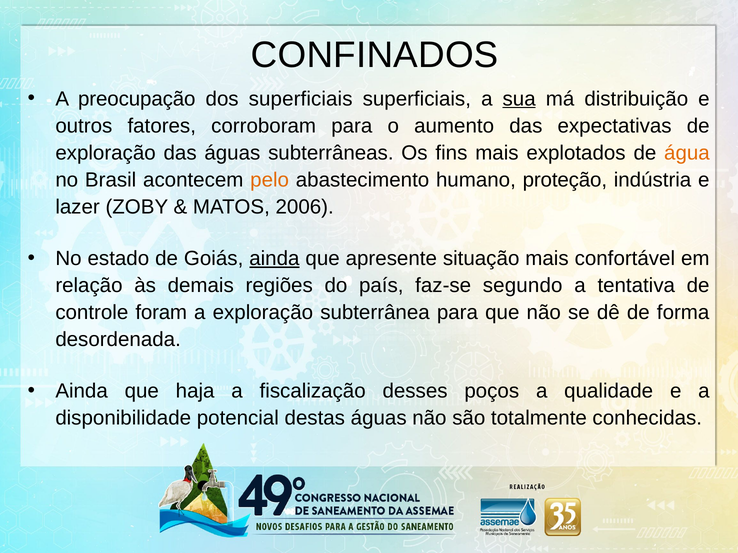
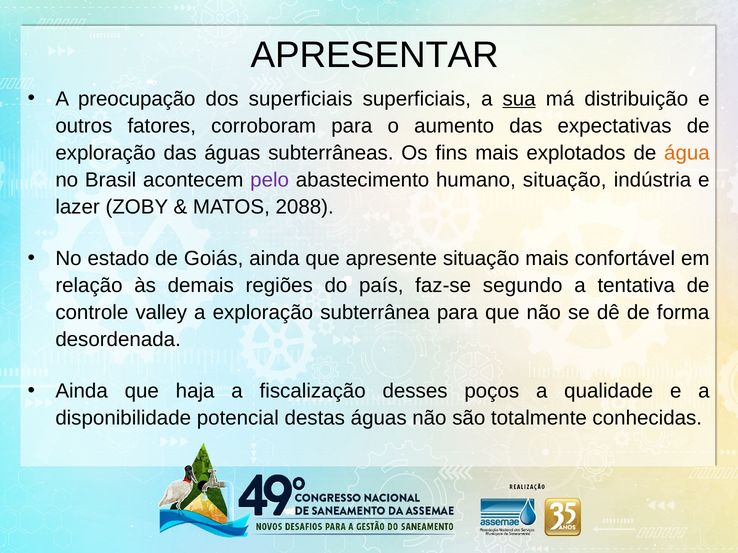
CONFINADOS: CONFINADOS -> APRESENTAR
pelo colour: orange -> purple
humano proteção: proteção -> situação
2006: 2006 -> 2088
ainda at (274, 259) underline: present -> none
foram: foram -> valley
